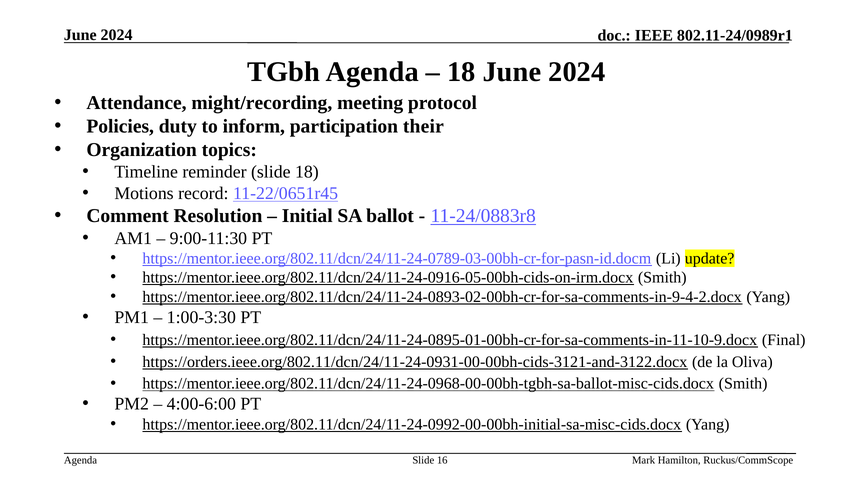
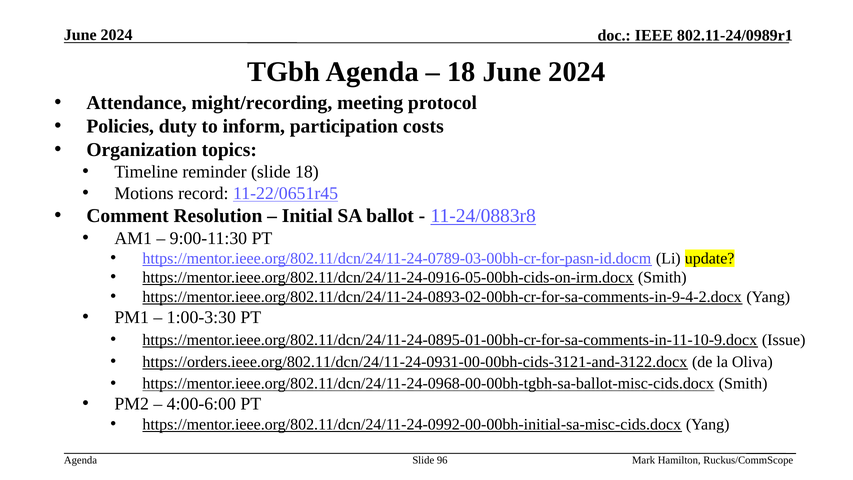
their: their -> costs
Final: Final -> Issue
16: 16 -> 96
